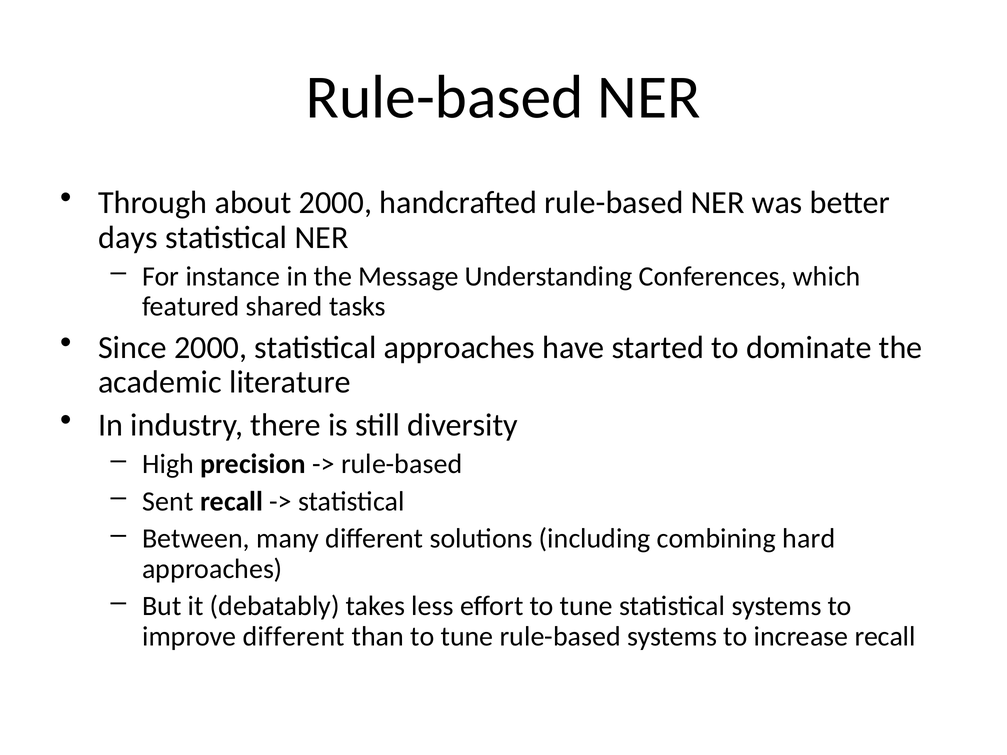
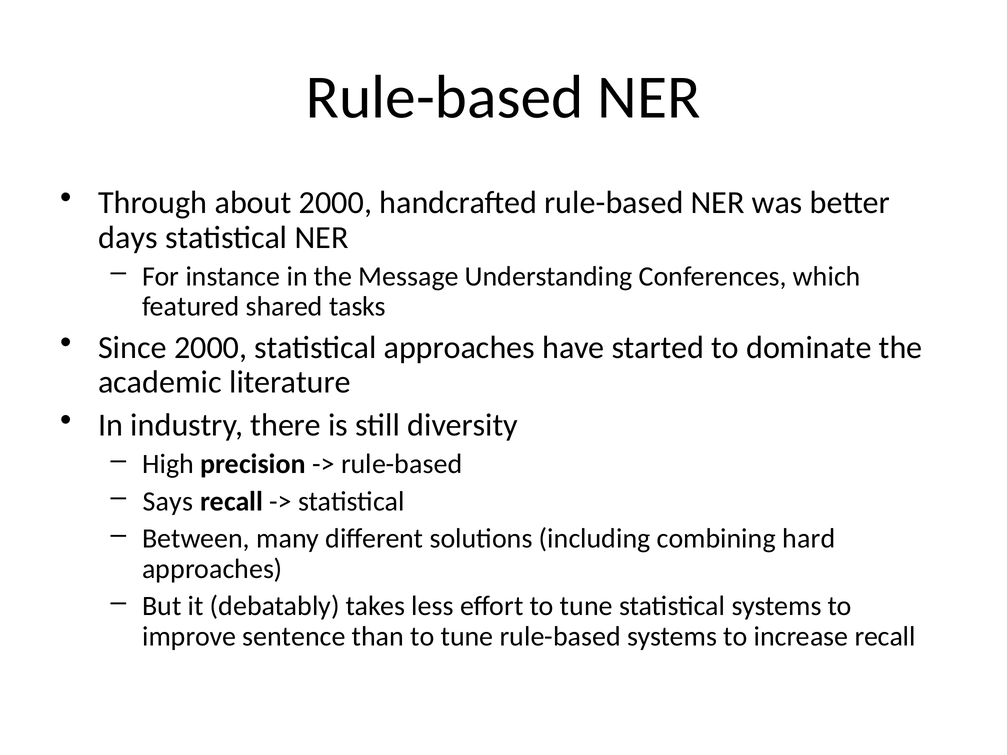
Sent: Sent -> Says
improve different: different -> sentence
